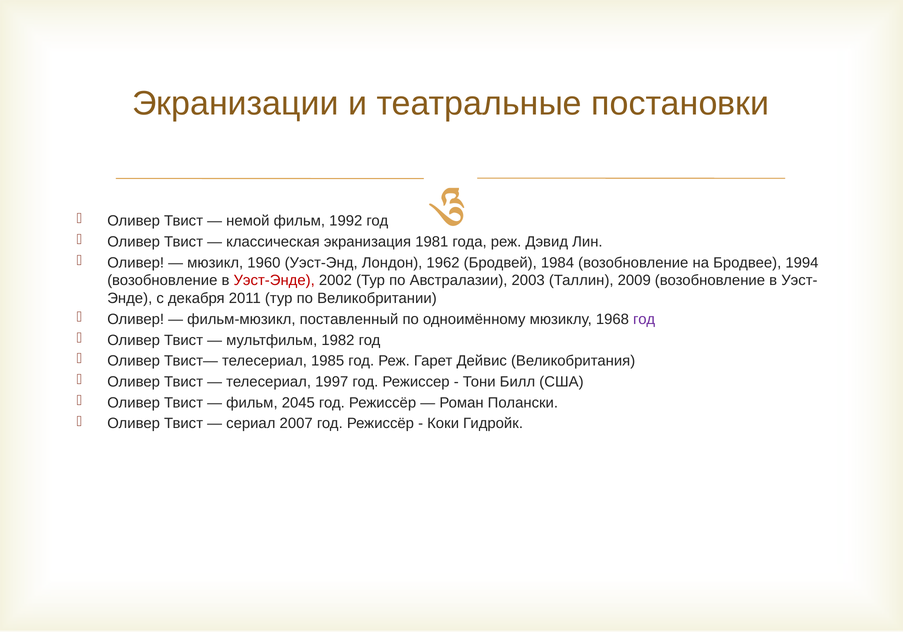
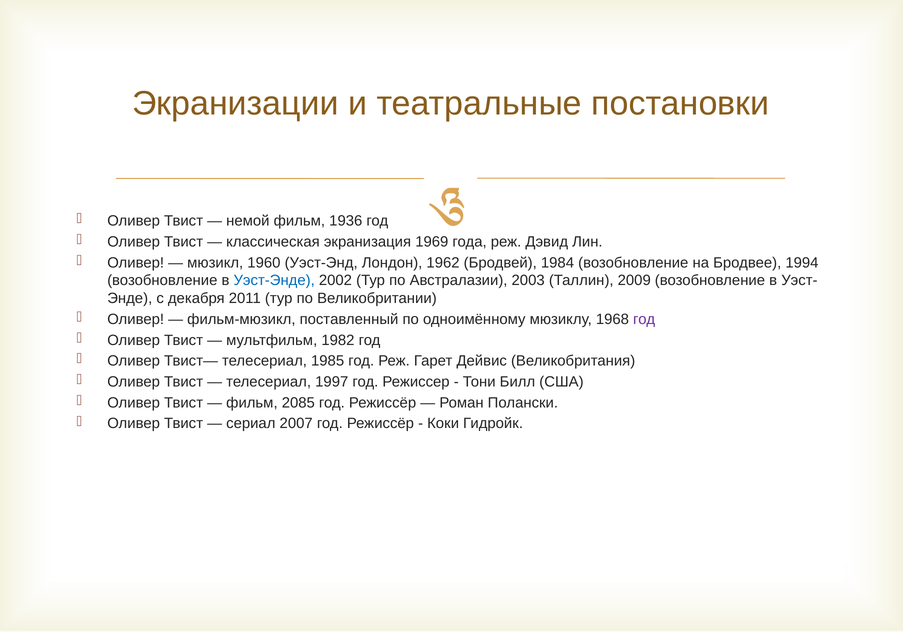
1992: 1992 -> 1936
1981: 1981 -> 1969
Уэст-Энде colour: red -> blue
2045: 2045 -> 2085
